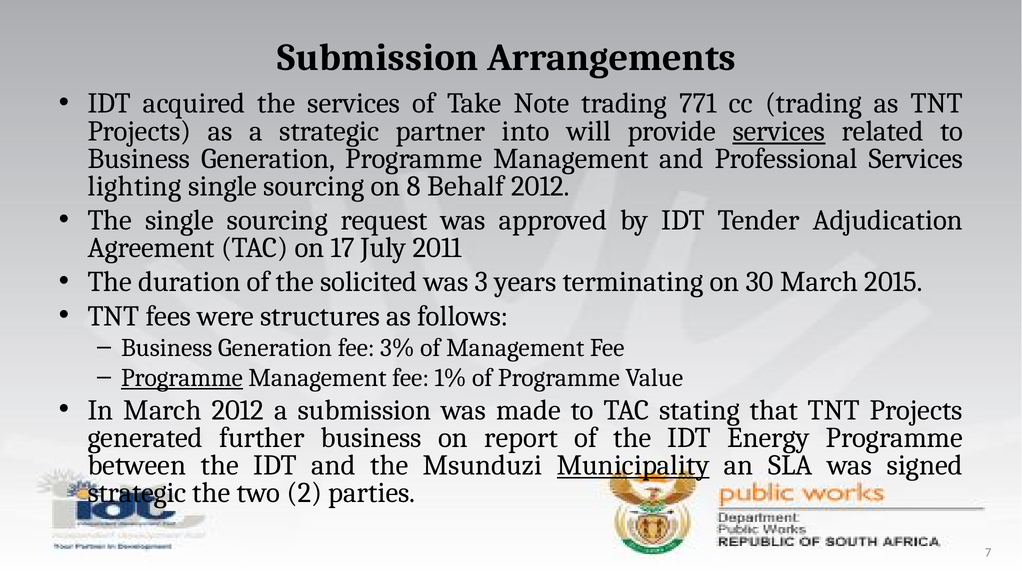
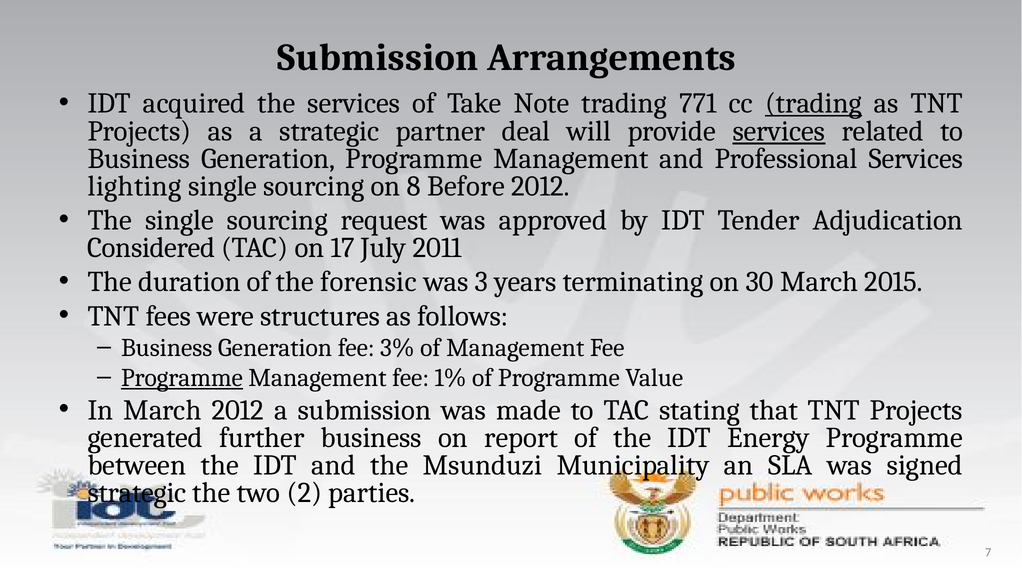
trading at (813, 103) underline: none -> present
into: into -> deal
Behalf: Behalf -> Before
Agreement: Agreement -> Considered
solicited: solicited -> forensic
Municipality underline: present -> none
